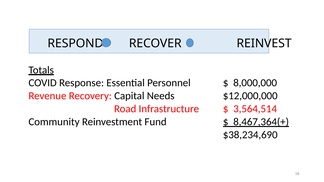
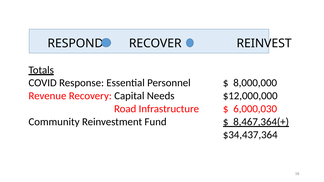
3,564,514: 3,564,514 -> 6,000,030
$38,234,690: $38,234,690 -> $34,437,364
